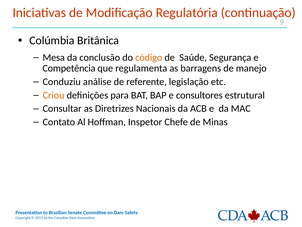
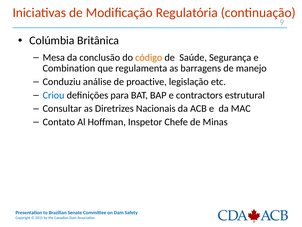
Competência: Competência -> Combination
referente: referente -> proactive
Criou colour: orange -> blue
consultores: consultores -> contractors
